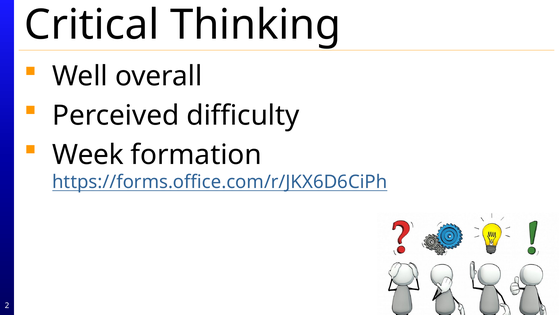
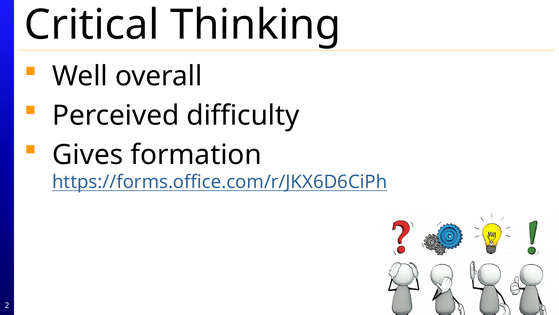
Week: Week -> Gives
